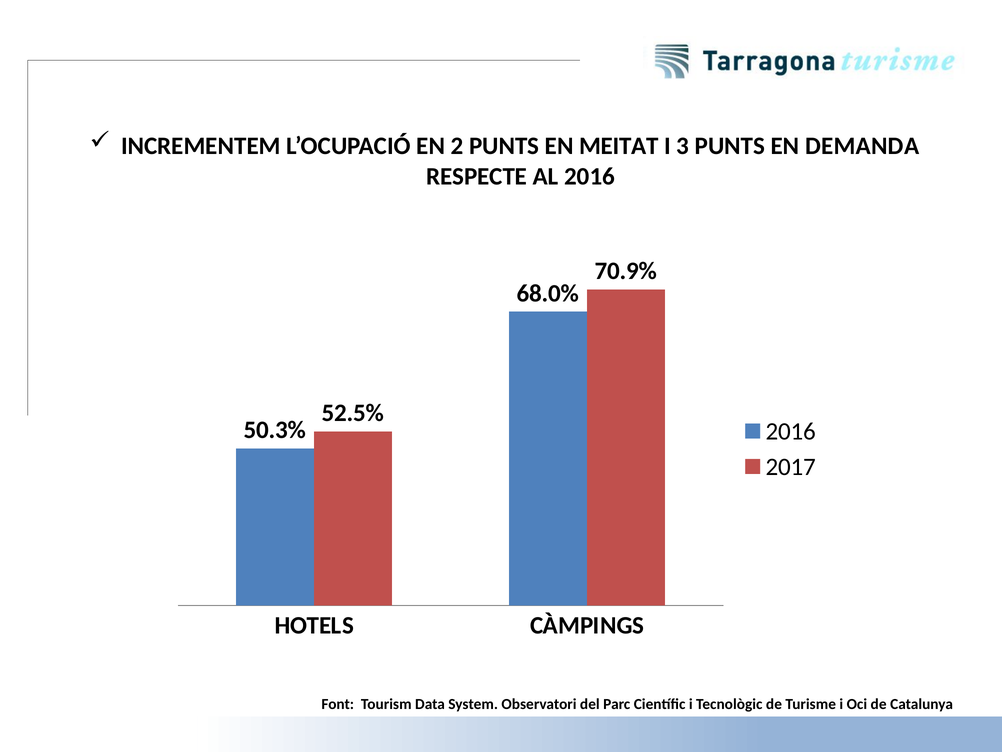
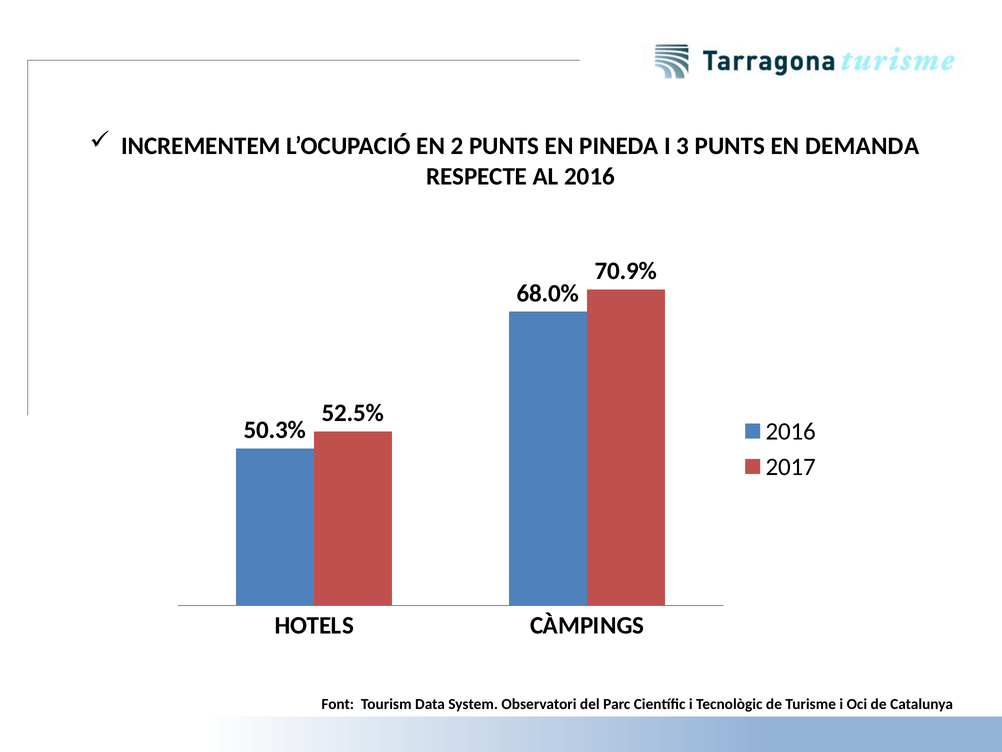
MEITAT: MEITAT -> PINEDA
